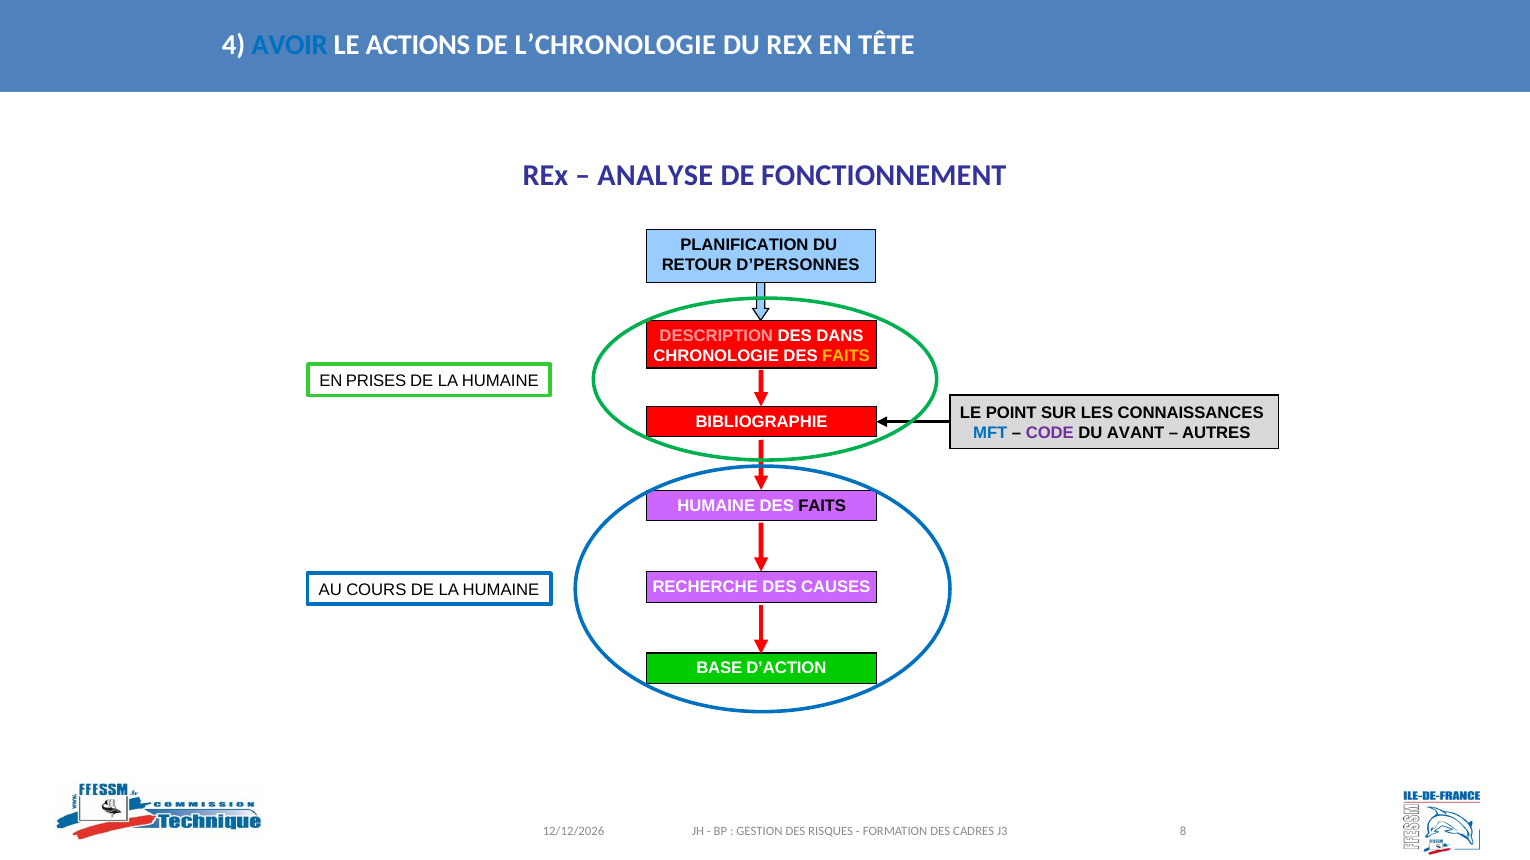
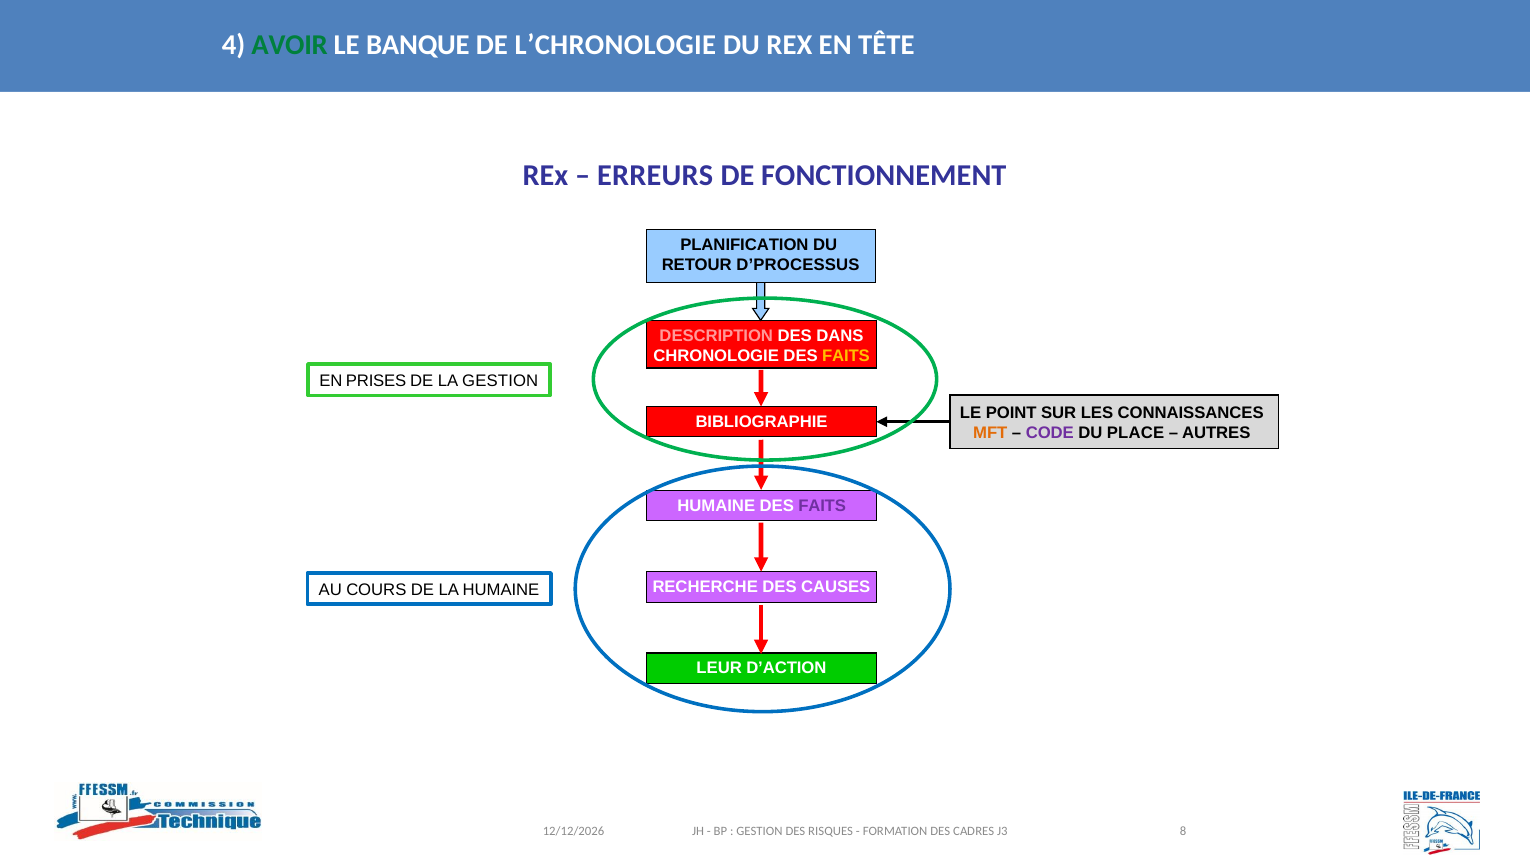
AVOIR colour: blue -> green
ACTIONS: ACTIONS -> BANQUE
ANALYSE: ANALYSE -> ERREURS
D’PERSONNES: D’PERSONNES -> D’PROCESSUS
HUMAINE at (500, 381): HUMAINE -> GESTION
MFT colour: blue -> orange
AVANT: AVANT -> PLACE
FAITS at (822, 506) colour: black -> purple
BASE: BASE -> LEUR
